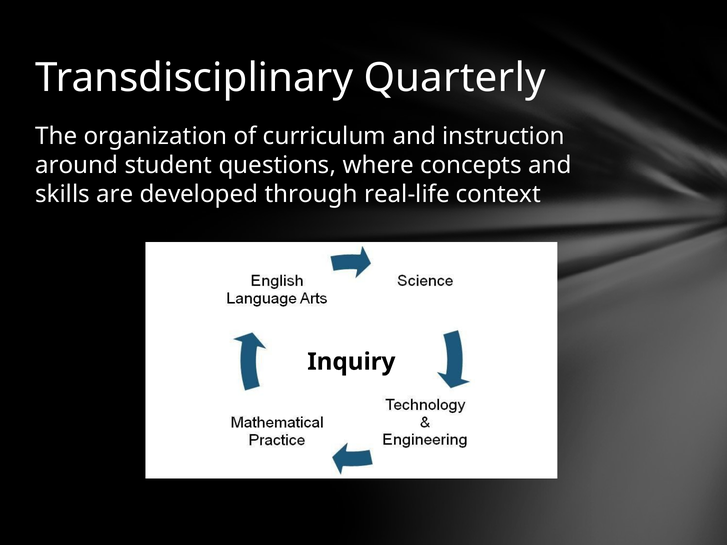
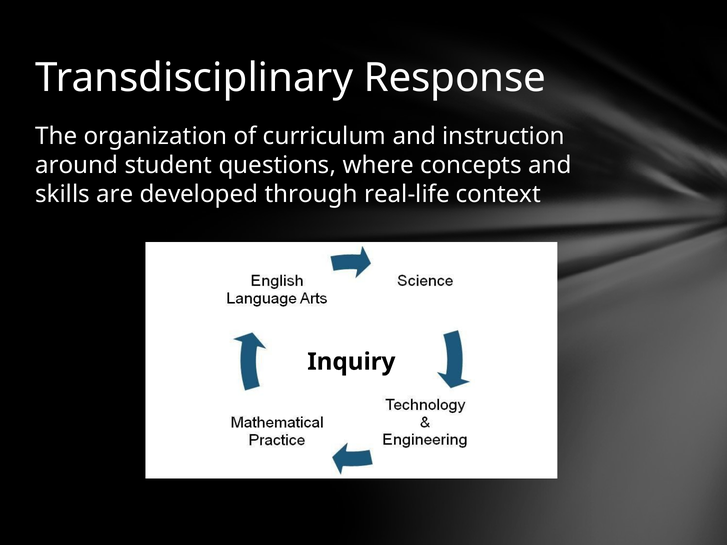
Quarterly: Quarterly -> Response
